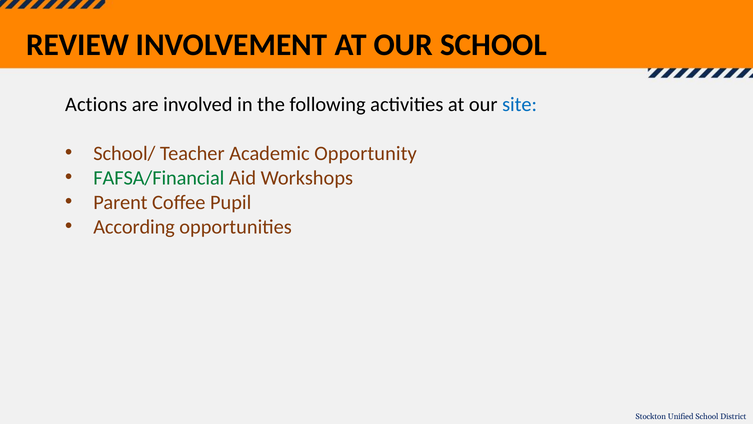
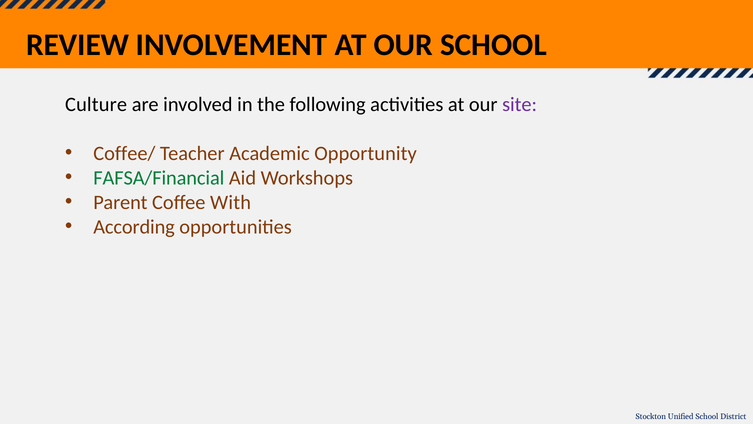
Actions: Actions -> Culture
site colour: blue -> purple
School/: School/ -> Coffee/
Pupil: Pupil -> With
